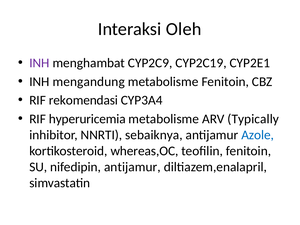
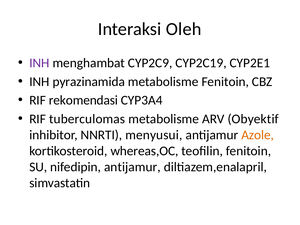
mengandung: mengandung -> pyrazinamida
hyperuricemia: hyperuricemia -> tuberculomas
Typically: Typically -> Obyektif
sebaiknya: sebaiknya -> menyusui
Azole colour: blue -> orange
